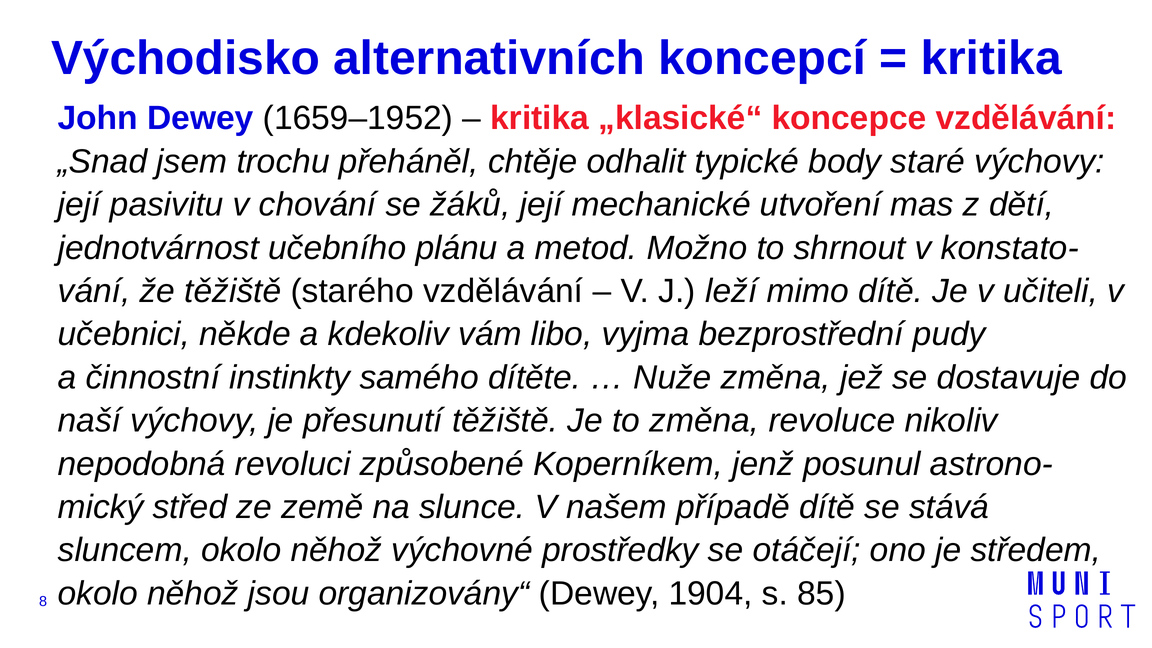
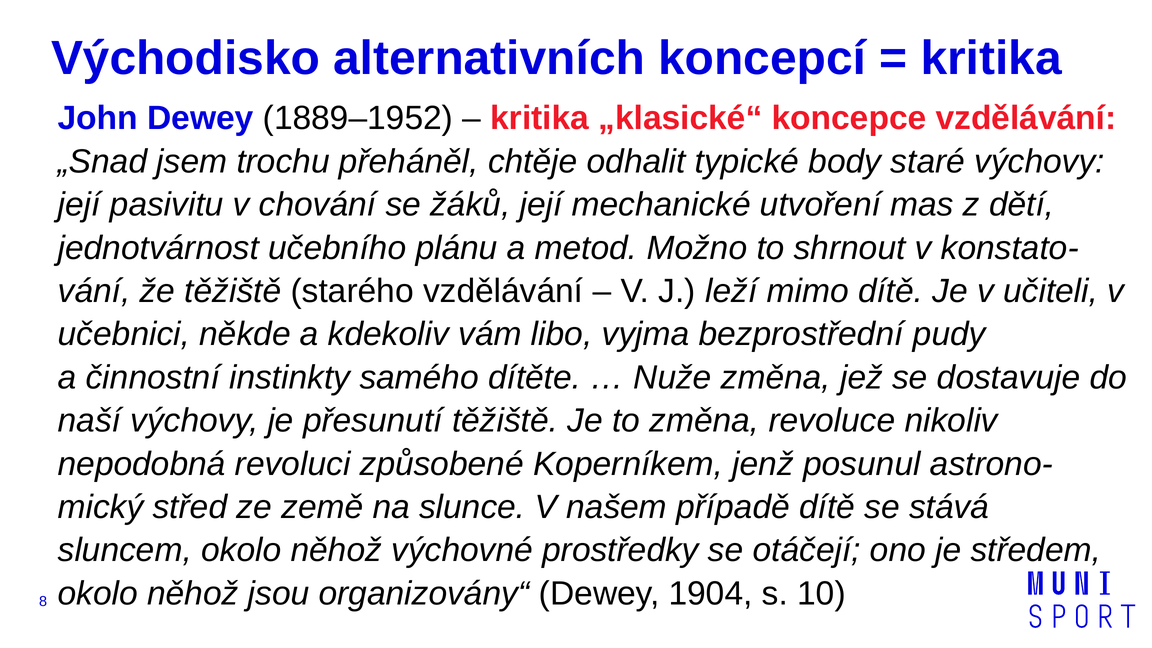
1659–1952: 1659–1952 -> 1889–1952
85: 85 -> 10
